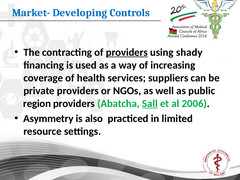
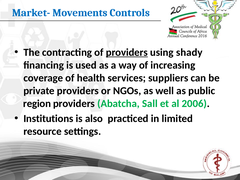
Developing: Developing -> Movements
Sall underline: present -> none
Asymmetry: Asymmetry -> Institutions
